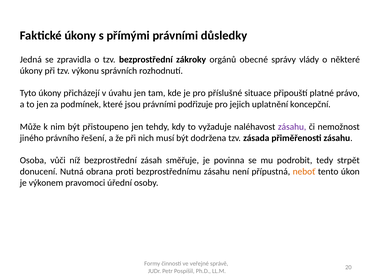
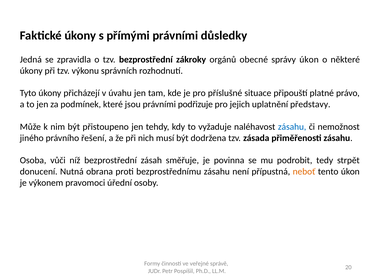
správy vlády: vlády -> úkon
koncepční: koncepční -> představy
zásahu at (292, 127) colour: purple -> blue
